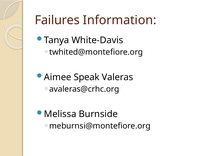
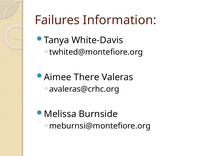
Speak: Speak -> There
